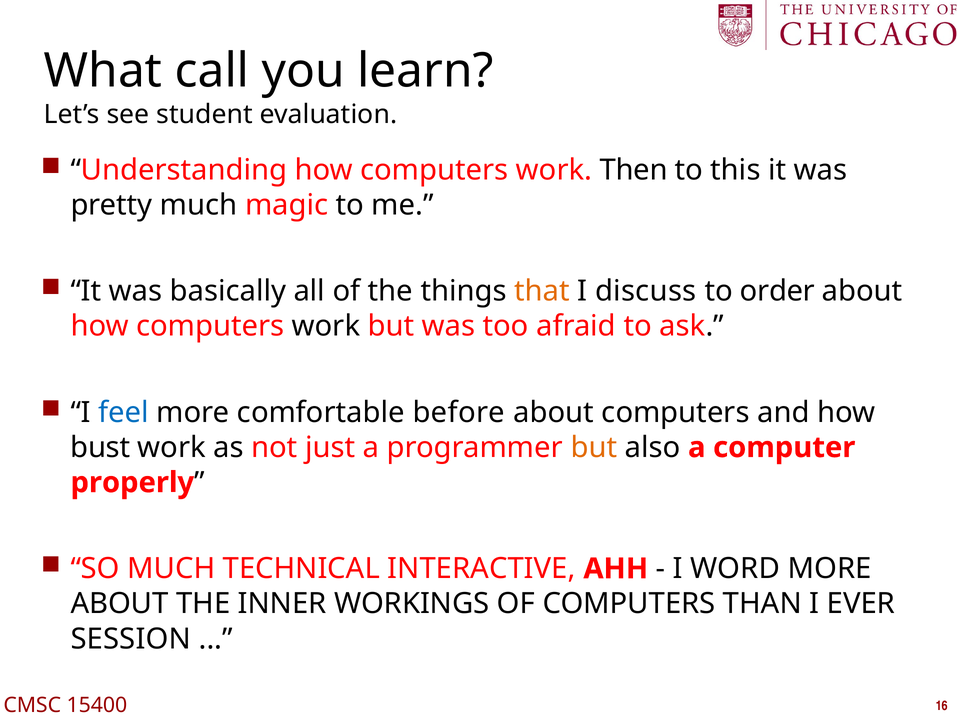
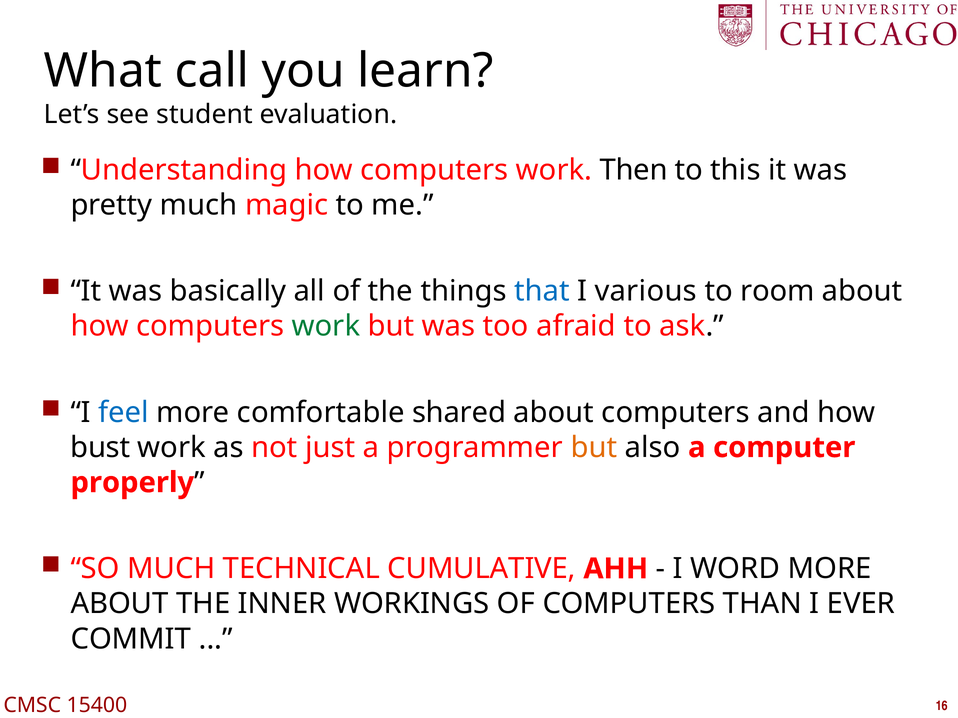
that colour: orange -> blue
discuss: discuss -> various
order: order -> room
work at (326, 326) colour: black -> green
before: before -> shared
INTERACTIVE: INTERACTIVE -> CUMULATIVE
SESSION: SESSION -> COMMIT
